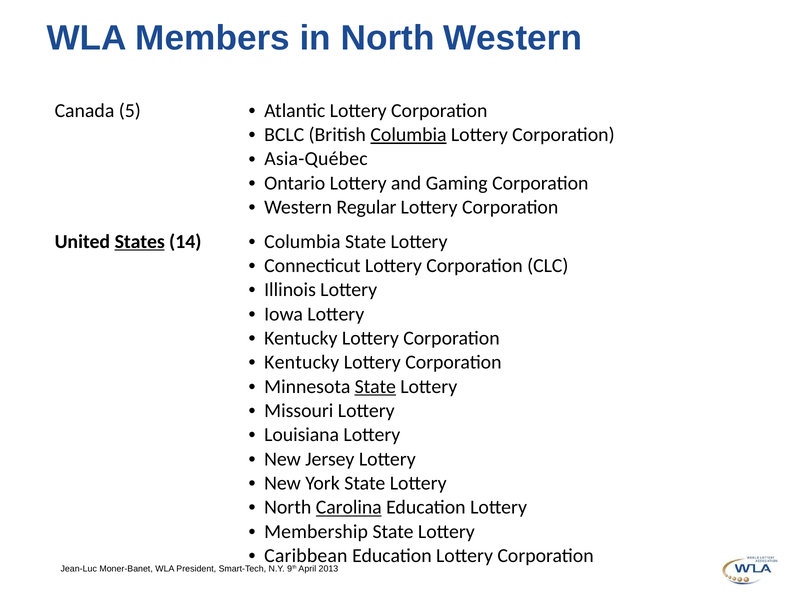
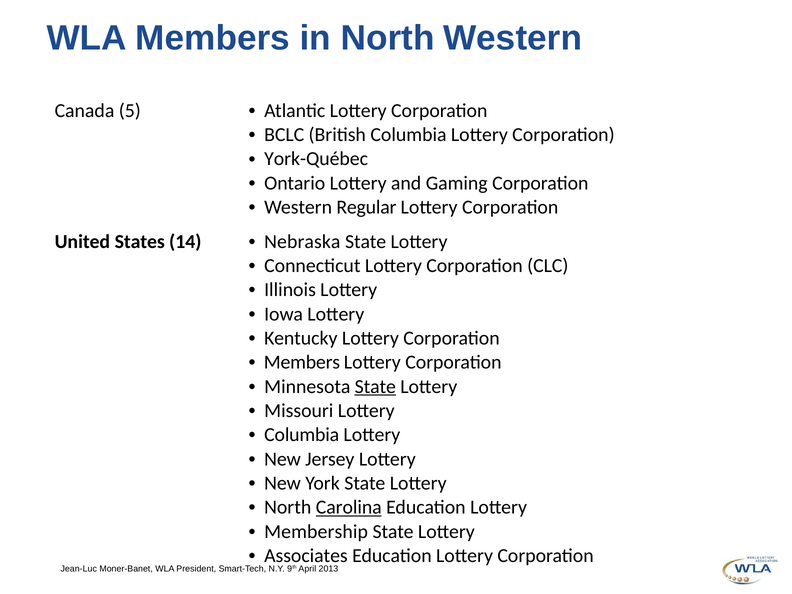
Columbia at (408, 135) underline: present -> none
Asia-Québec: Asia-Québec -> York-Québec
States underline: present -> none
Columbia at (302, 242): Columbia -> Nebraska
Kentucky at (302, 362): Kentucky -> Members
Louisiana at (302, 435): Louisiana -> Columbia
Caribbean: Caribbean -> Associates
